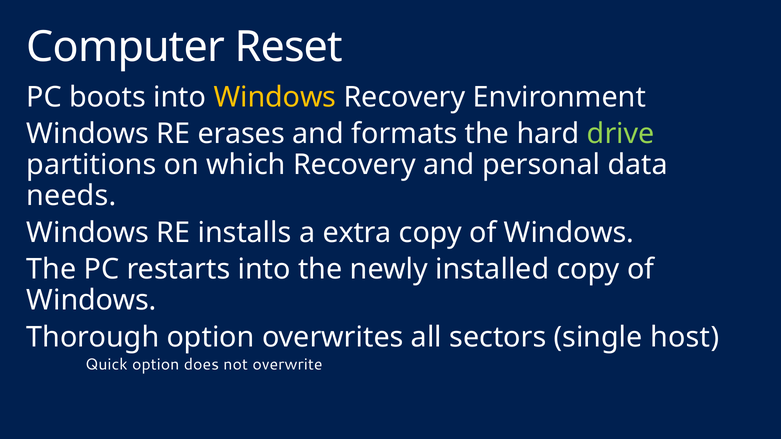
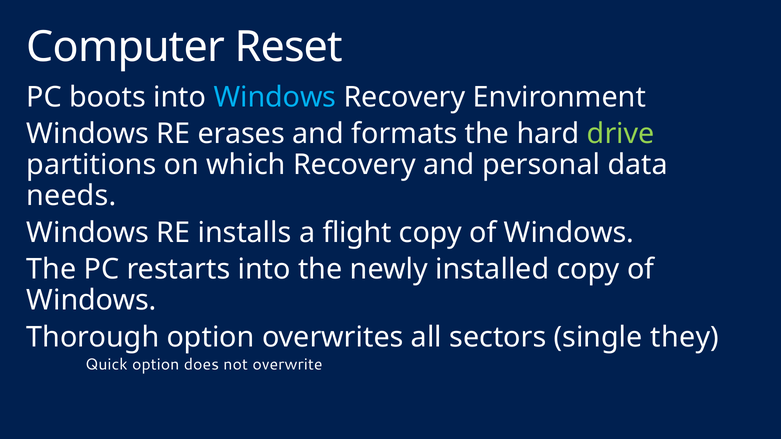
Windows at (275, 97) colour: yellow -> light blue
extra: extra -> flight
host: host -> they
